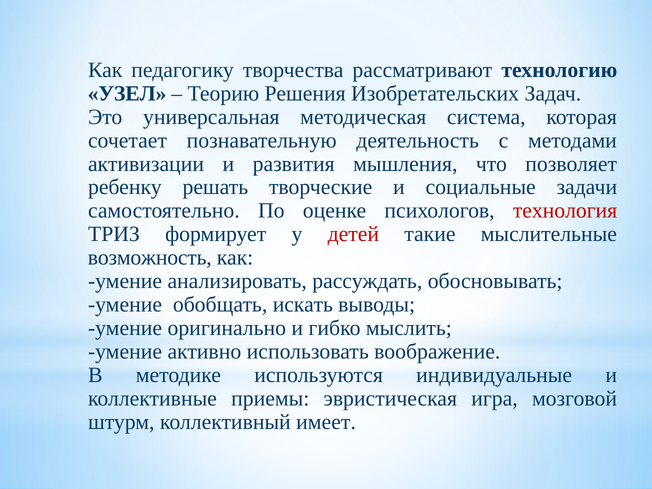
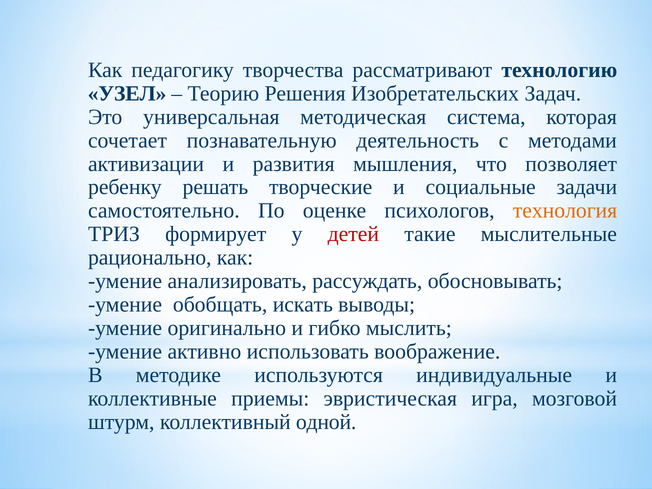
технология colour: red -> orange
возможность: возможность -> рационально
имеет: имеет -> одной
